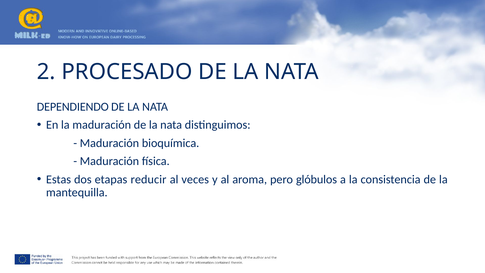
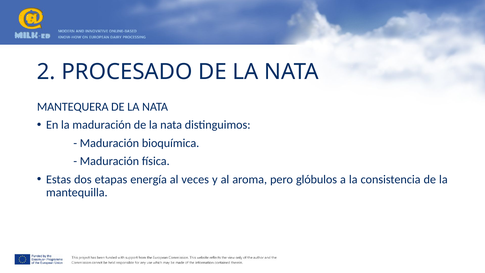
DEPENDIENDO: DEPENDIENDO -> MANTEQUERA
reducir: reducir -> energía
